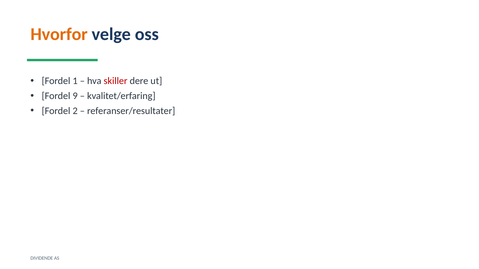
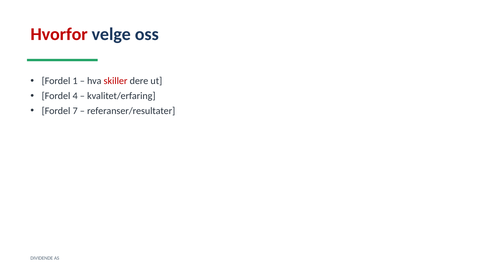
Hvorfor colour: orange -> red
9: 9 -> 4
2: 2 -> 7
